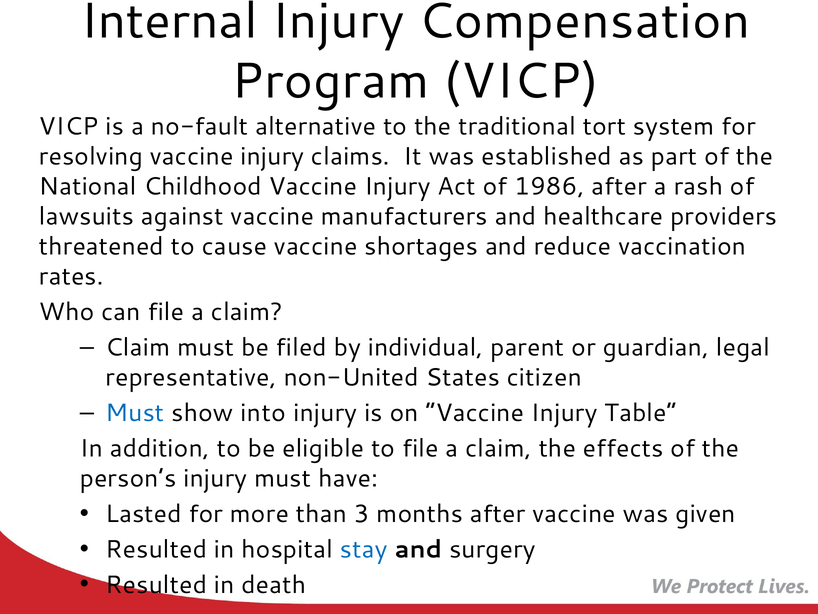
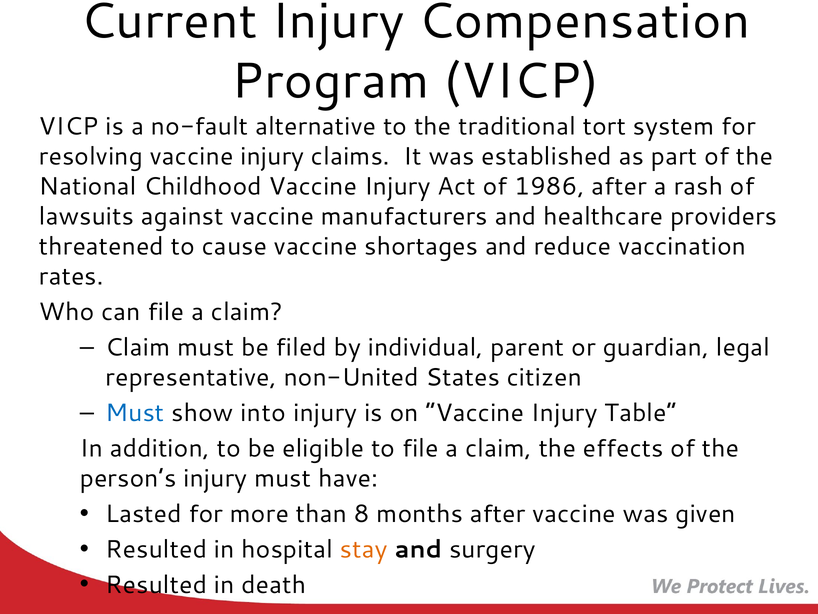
Internal: Internal -> Current
3: 3 -> 8
stay colour: blue -> orange
